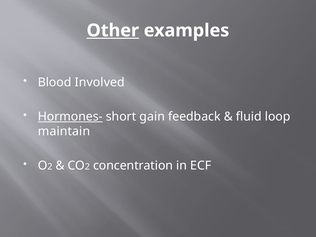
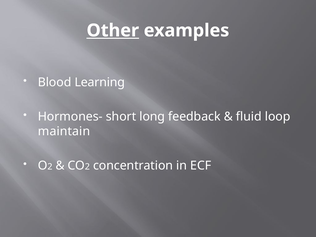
Involved: Involved -> Learning
Hormones- underline: present -> none
gain: gain -> long
